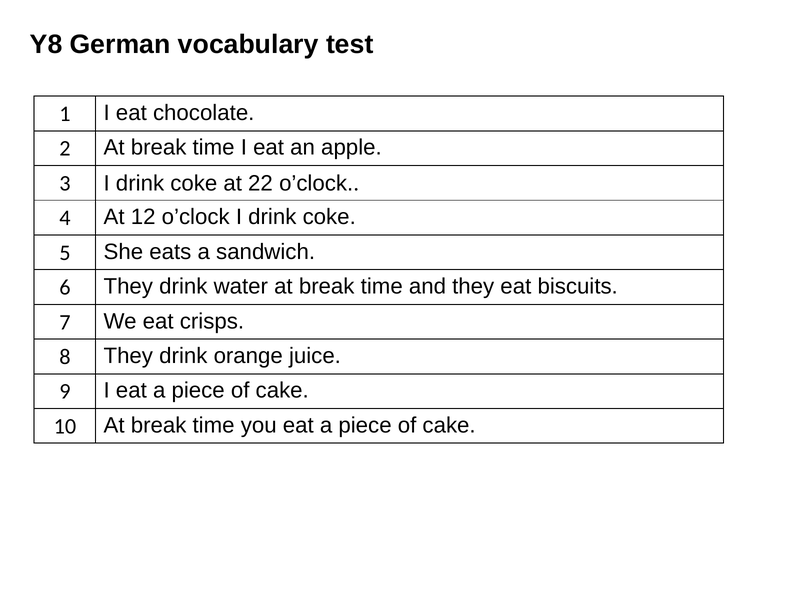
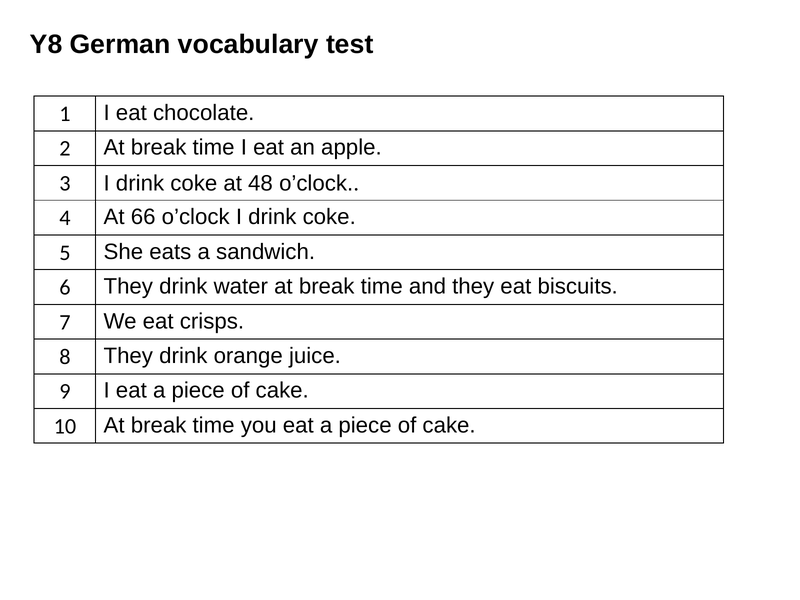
22: 22 -> 48
12: 12 -> 66
